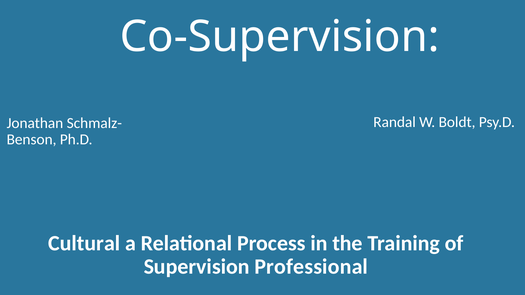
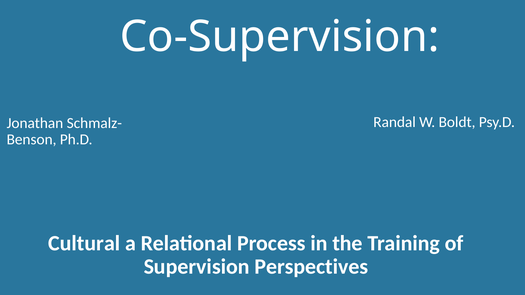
Professional: Professional -> Perspectives
